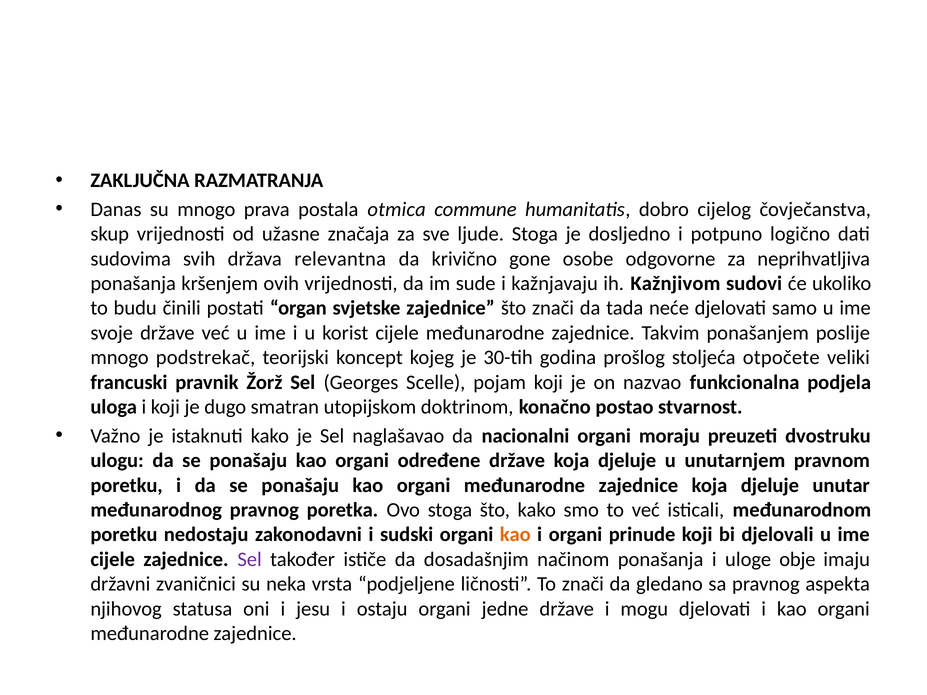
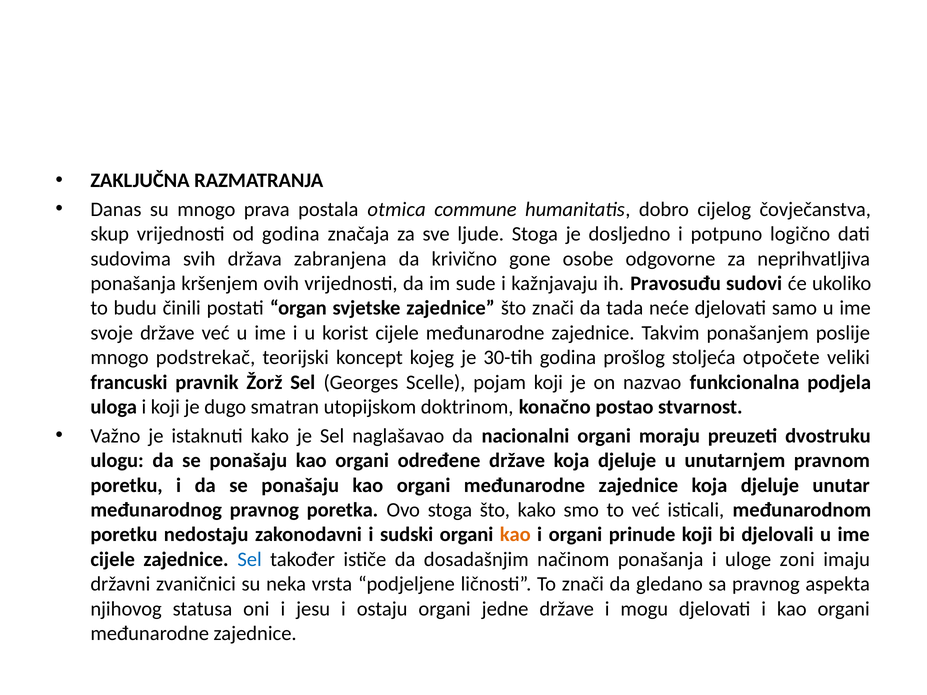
od užasne: užasne -> godina
relevantna: relevantna -> zabranjena
Kažnjivom: Kažnjivom -> Pravosuđu
Sel at (250, 560) colour: purple -> blue
obje: obje -> zoni
